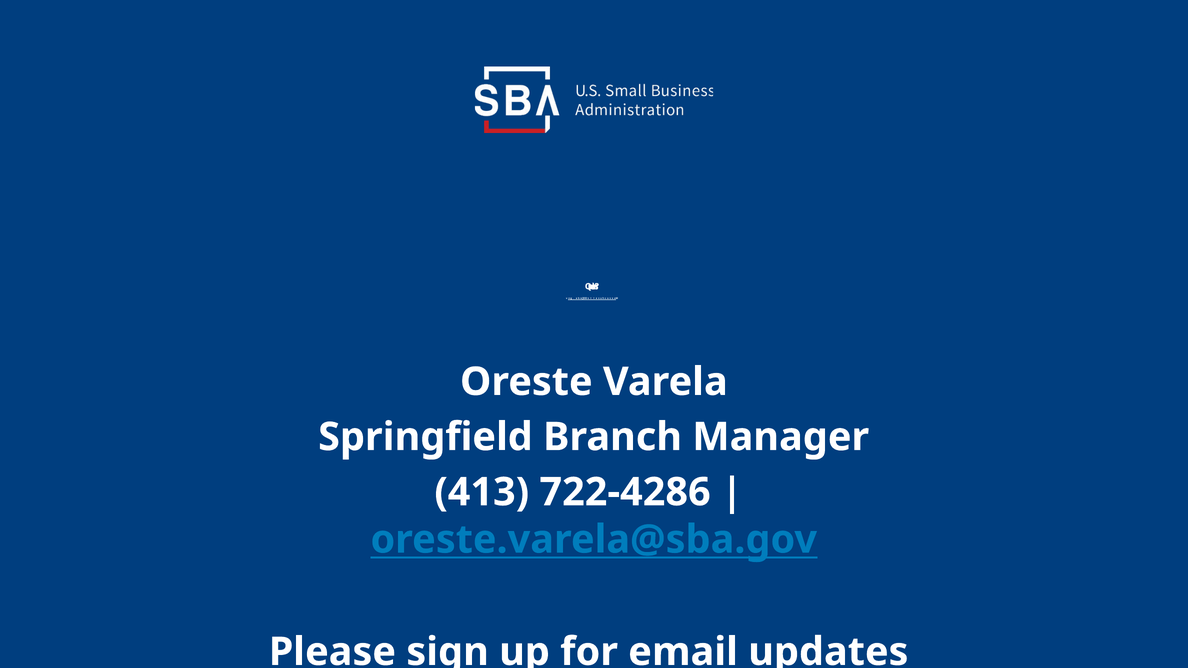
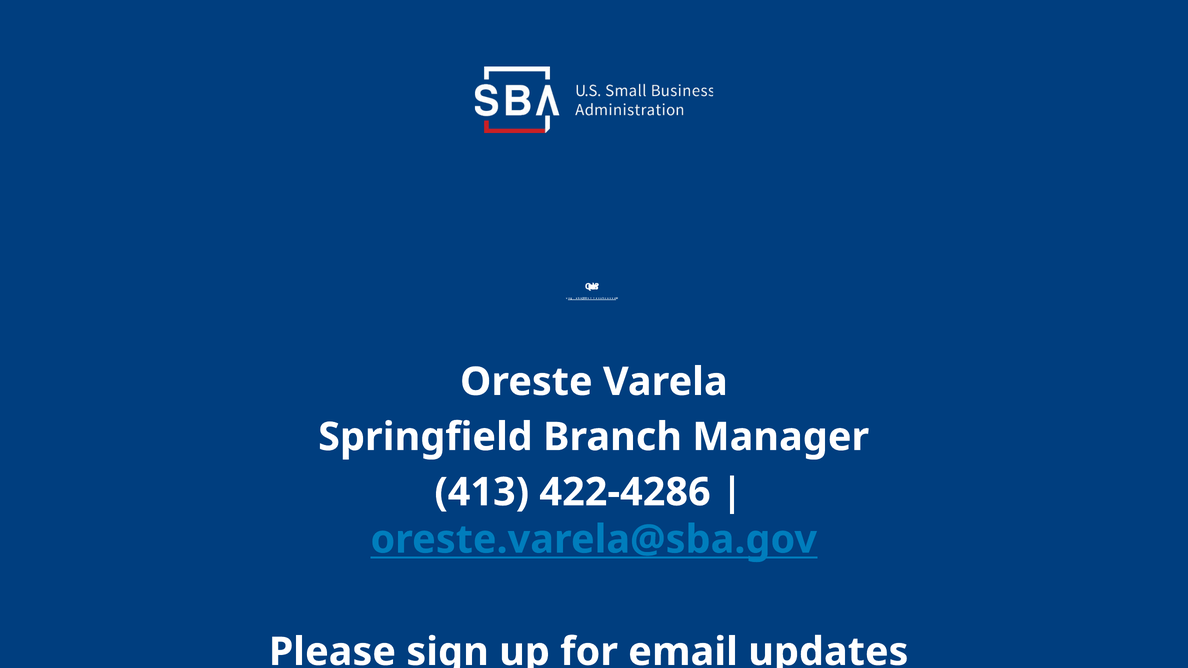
722-4286: 722-4286 -> 422-4286
